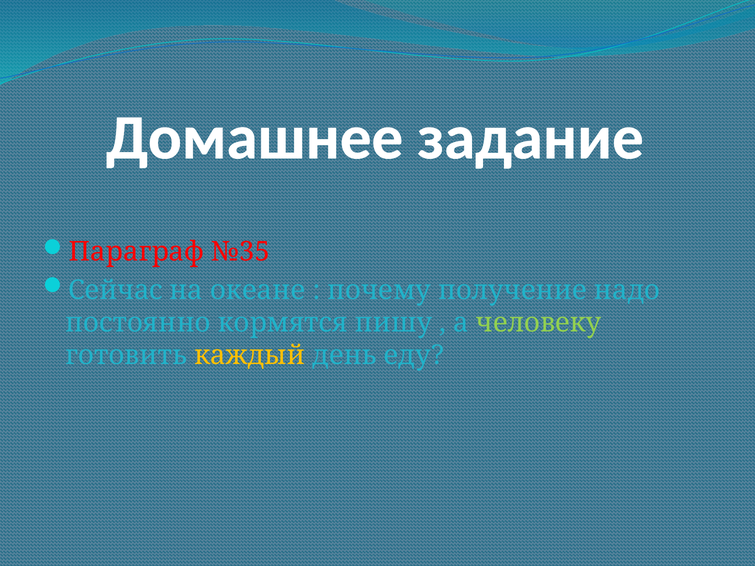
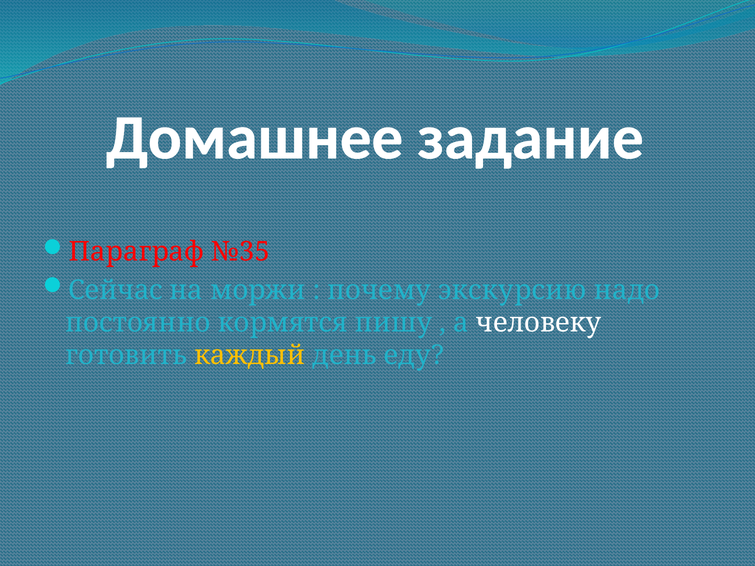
океане: океане -> моржи
получение: получение -> экскурсию
человеку colour: light green -> white
